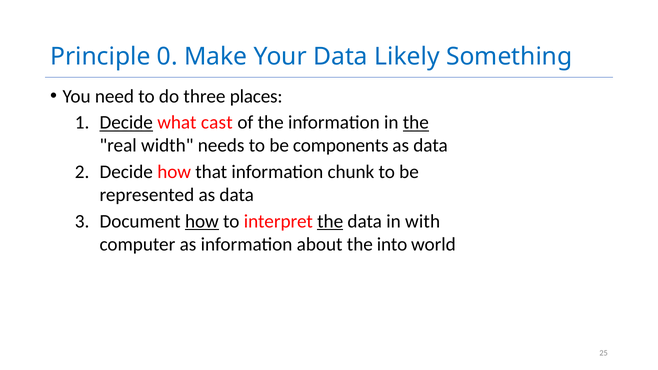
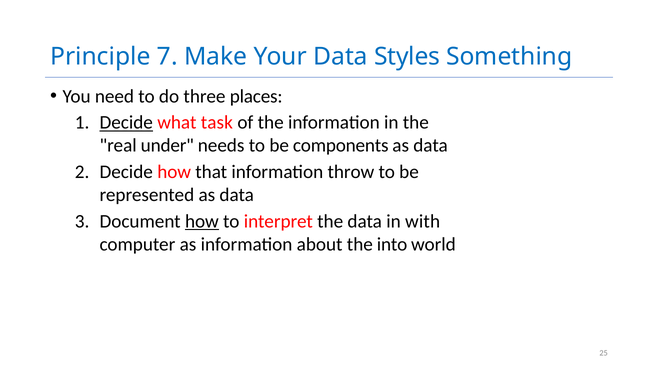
0: 0 -> 7
Likely: Likely -> Styles
cast: cast -> task
the at (416, 123) underline: present -> none
width: width -> under
chunk: chunk -> throw
the at (330, 221) underline: present -> none
